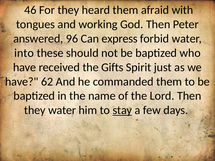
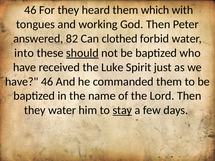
afraid: afraid -> which
96: 96 -> 82
express: express -> clothed
should underline: none -> present
Gifts: Gifts -> Luke
have 62: 62 -> 46
